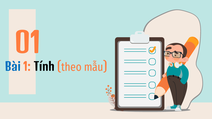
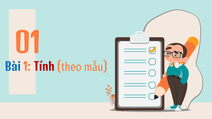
Tính colour: black -> red
